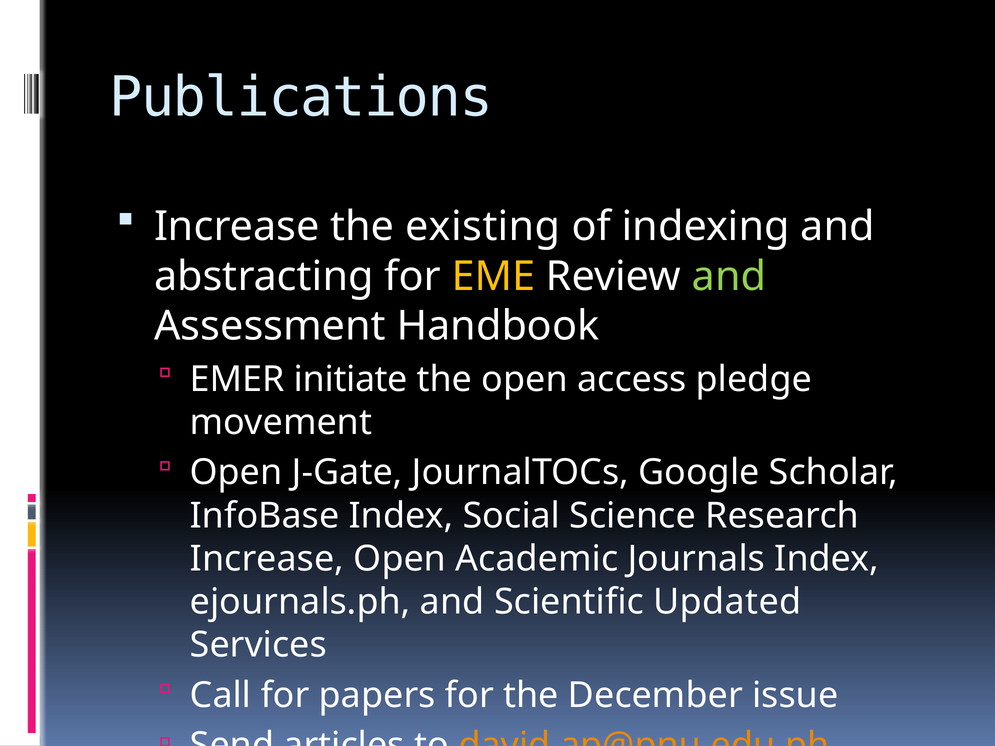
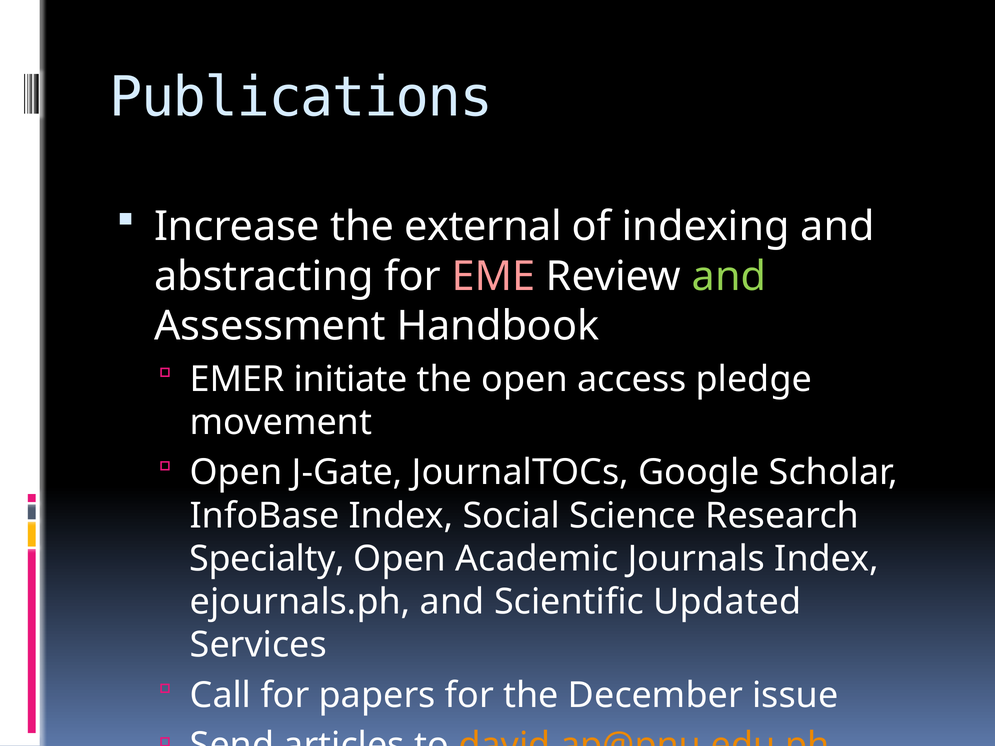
existing: existing -> external
EME colour: yellow -> pink
Increase at (267, 559): Increase -> Specialty
